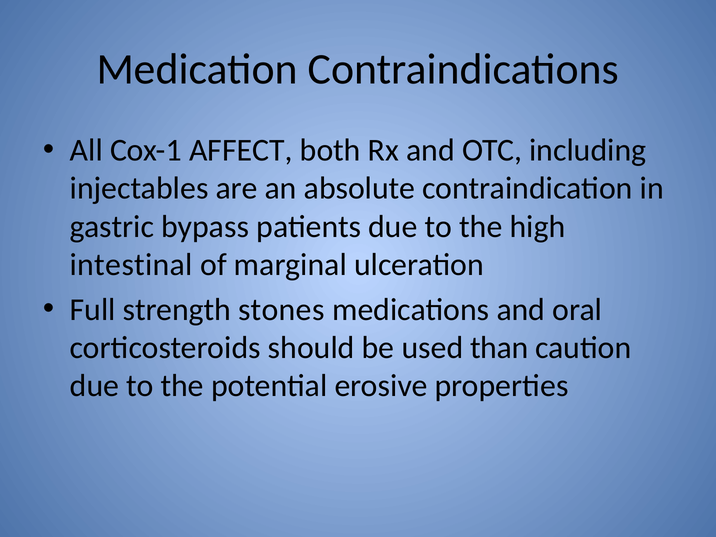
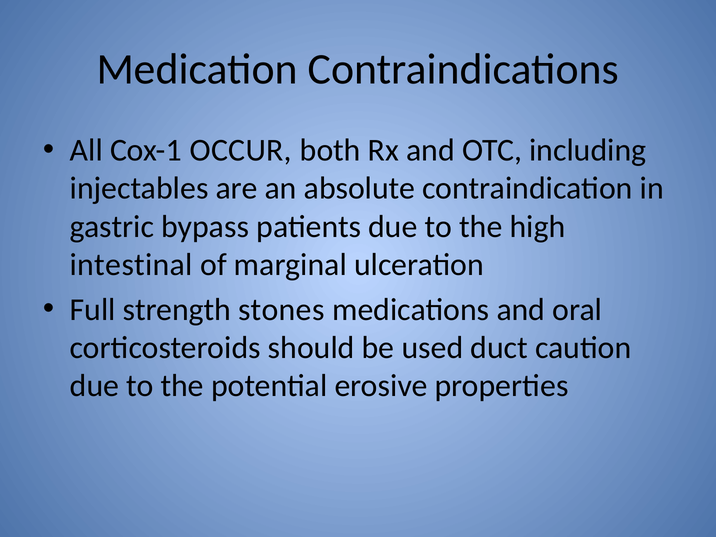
AFFECT: AFFECT -> OCCUR
than: than -> duct
